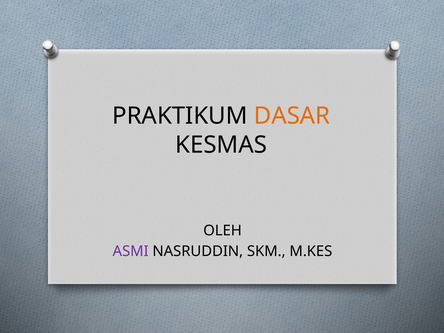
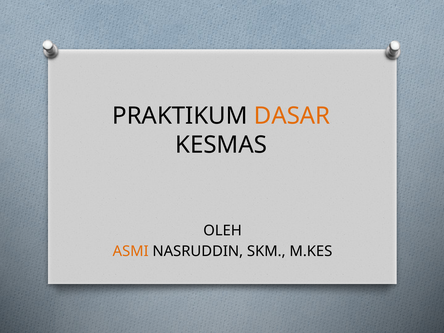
ASMI colour: purple -> orange
